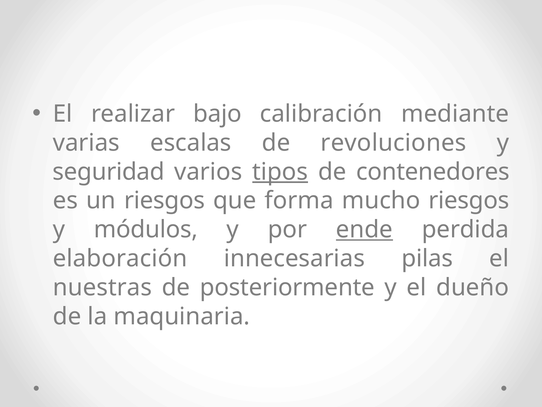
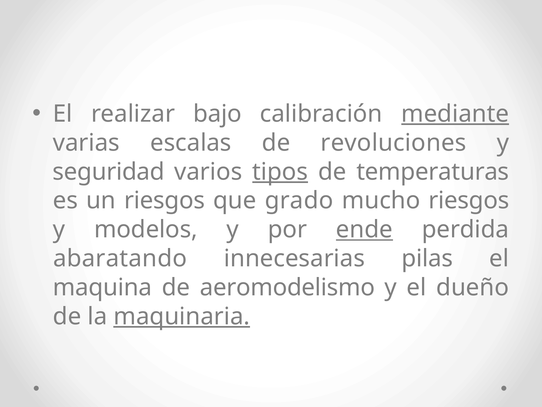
mediante underline: none -> present
contenedores: contenedores -> temperaturas
forma: forma -> grado
módulos: módulos -> modelos
elaboración: elaboración -> abaratando
nuestras: nuestras -> maquina
posteriormente: posteriormente -> aeromodelismo
maquinaria underline: none -> present
